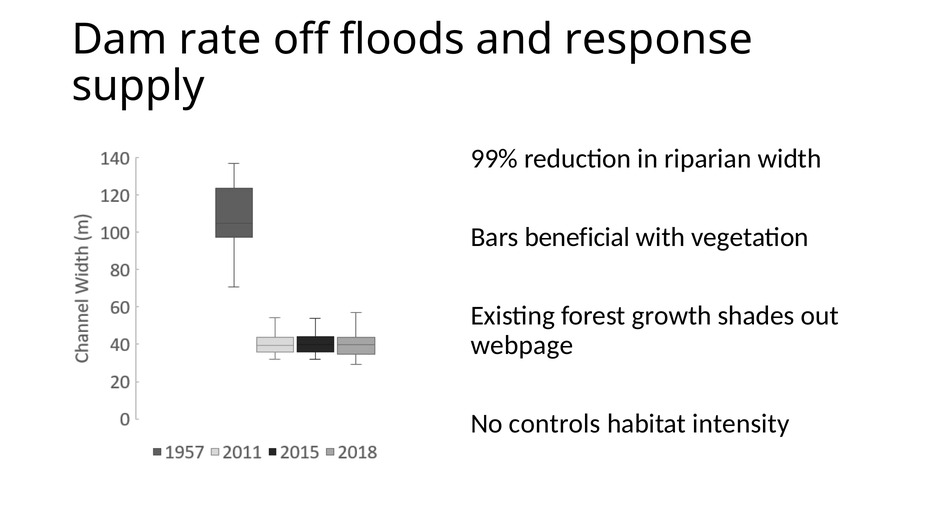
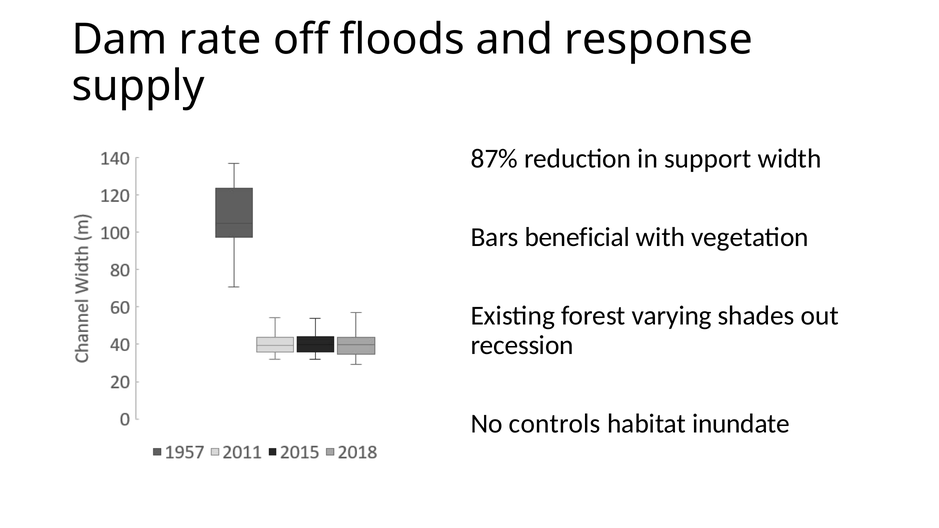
99%: 99% -> 87%
riparian: riparian -> support
growth: growth -> varying
webpage: webpage -> recession
intensity: intensity -> inundate
